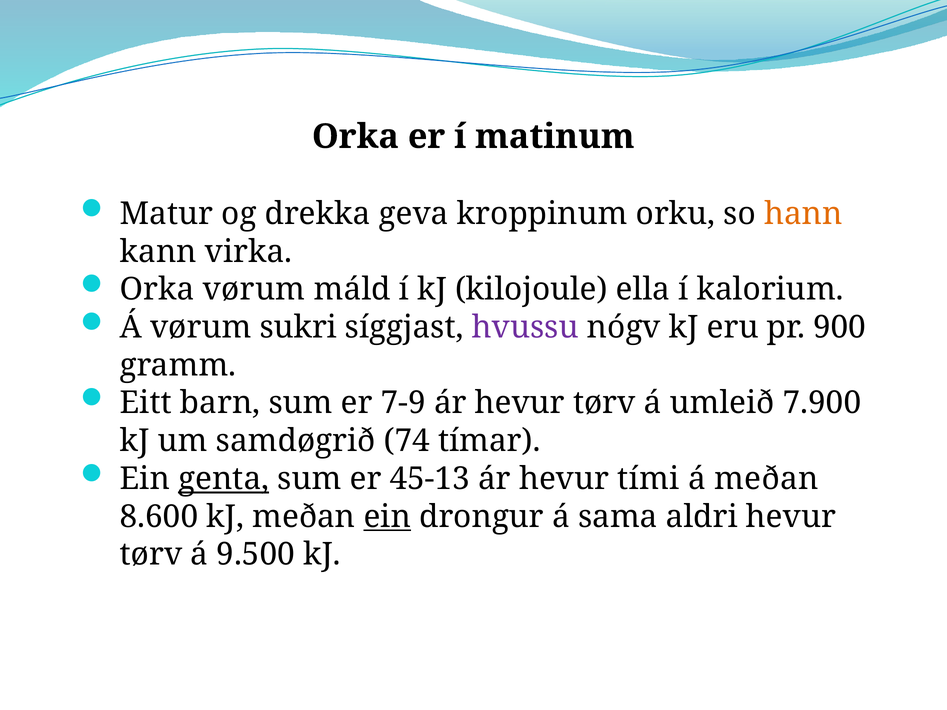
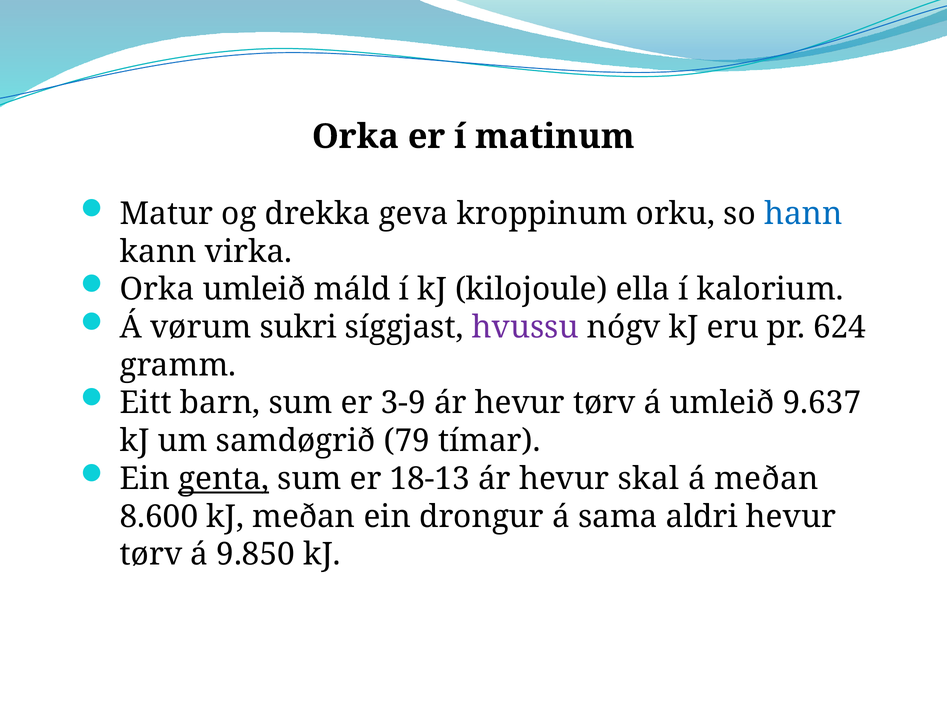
hann colour: orange -> blue
Orka vørum: vørum -> umleið
900: 900 -> 624
7-9: 7-9 -> 3-9
7.900: 7.900 -> 9.637
74: 74 -> 79
45-13: 45-13 -> 18-13
tími: tími -> skal
ein at (387, 517) underline: present -> none
9.500: 9.500 -> 9.850
